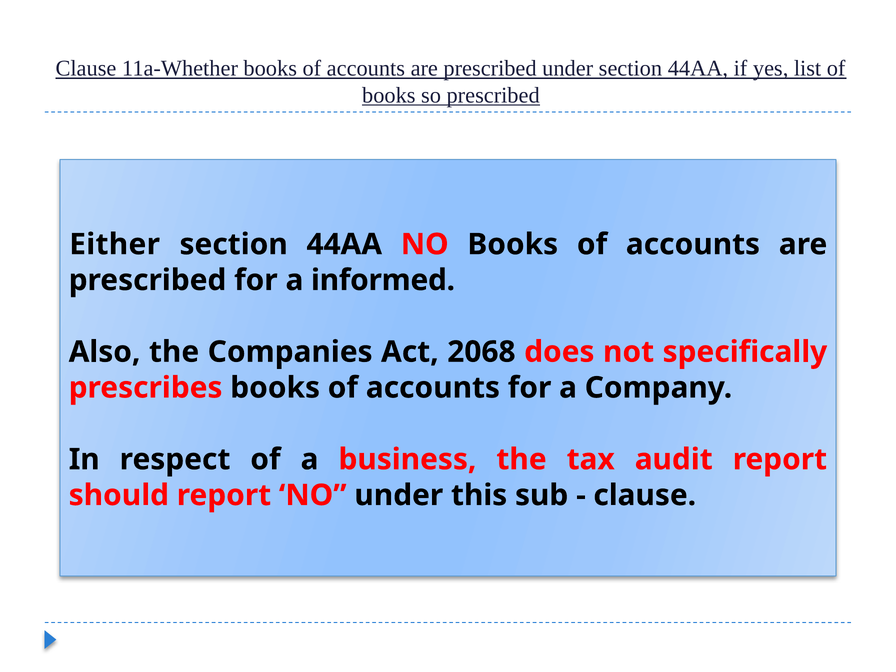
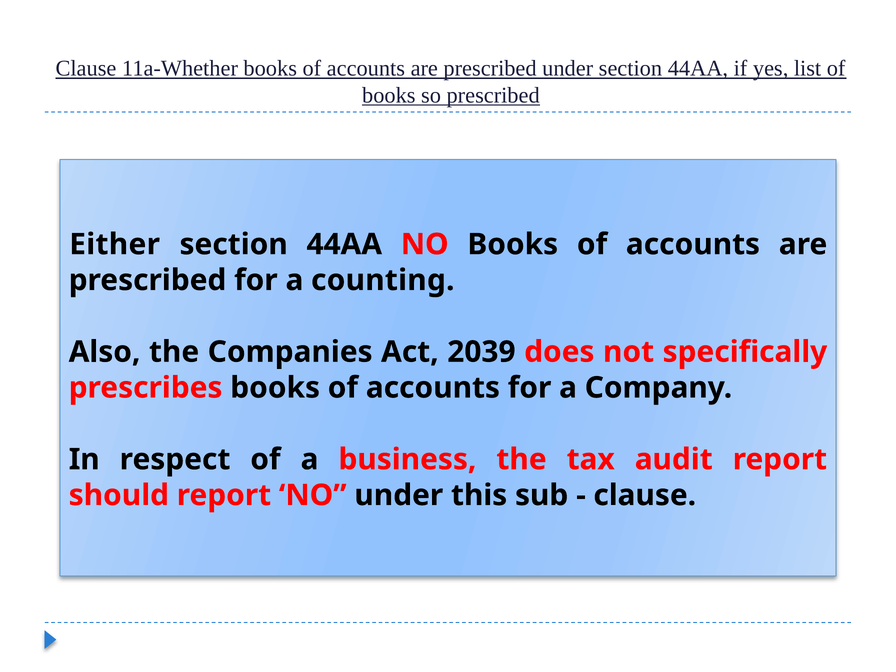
informed: informed -> counting
2068: 2068 -> 2039
